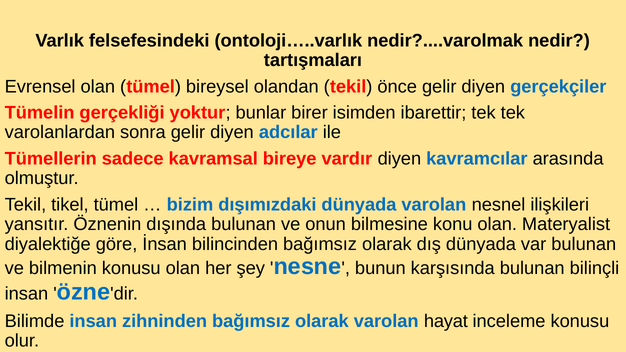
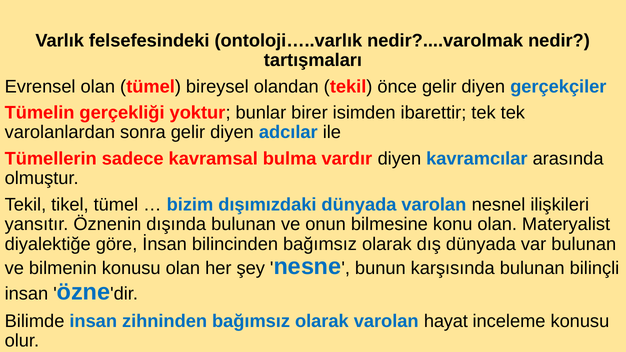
bireye: bireye -> bulma
